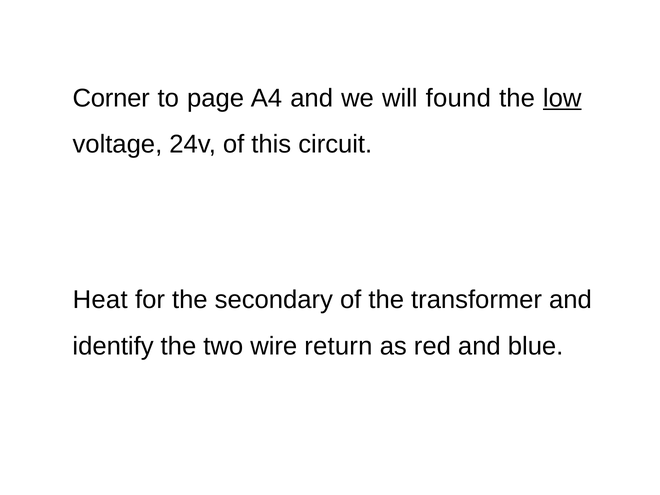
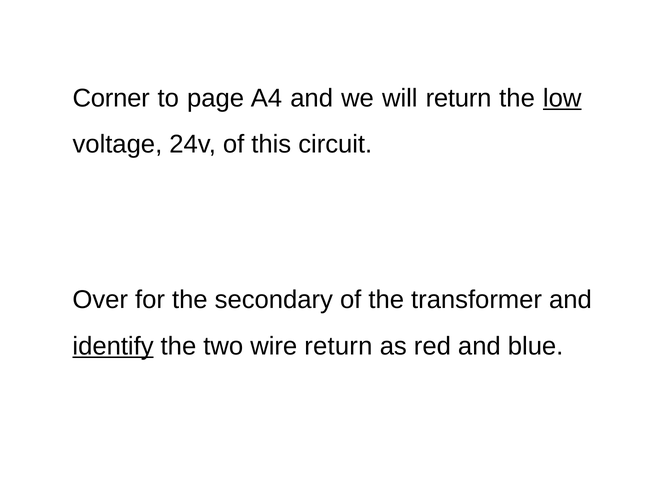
will found: found -> return
Heat: Heat -> Over
identify underline: none -> present
